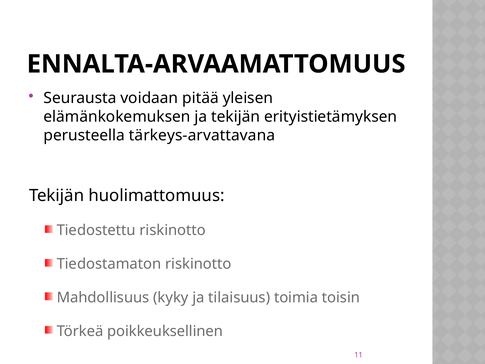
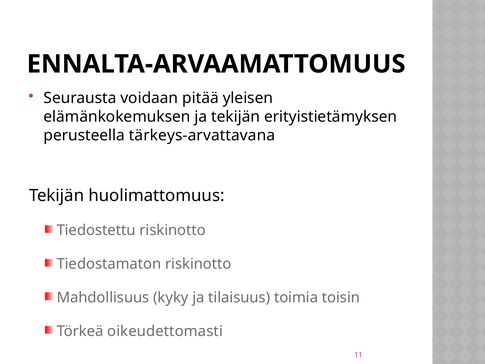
poikkeuksellinen: poikkeuksellinen -> oikeudettomasti
